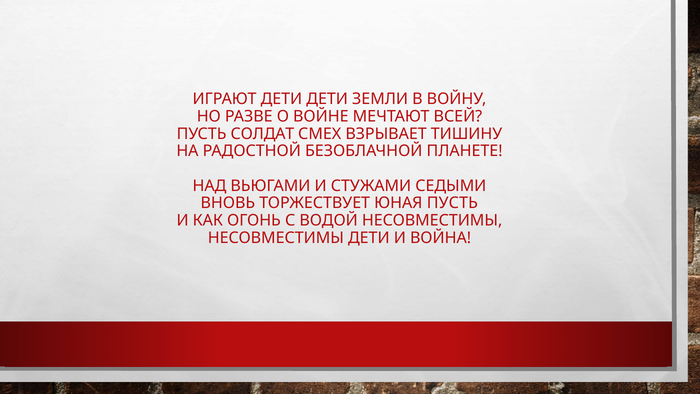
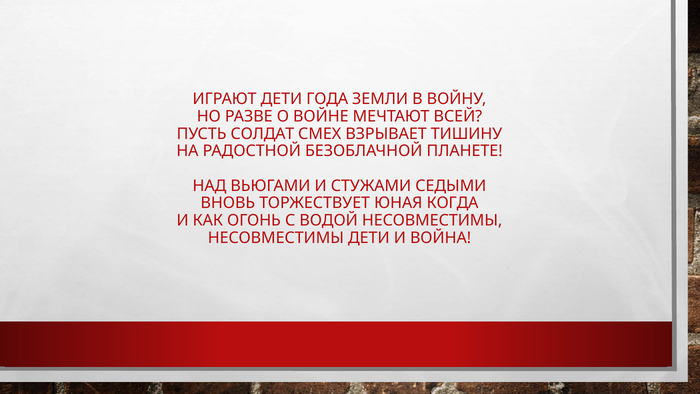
ДЕТИ ДЕТИ: ДЕТИ -> ГОДА
ЮНАЯ ПУСТЬ: ПУСТЬ -> КОГДА
